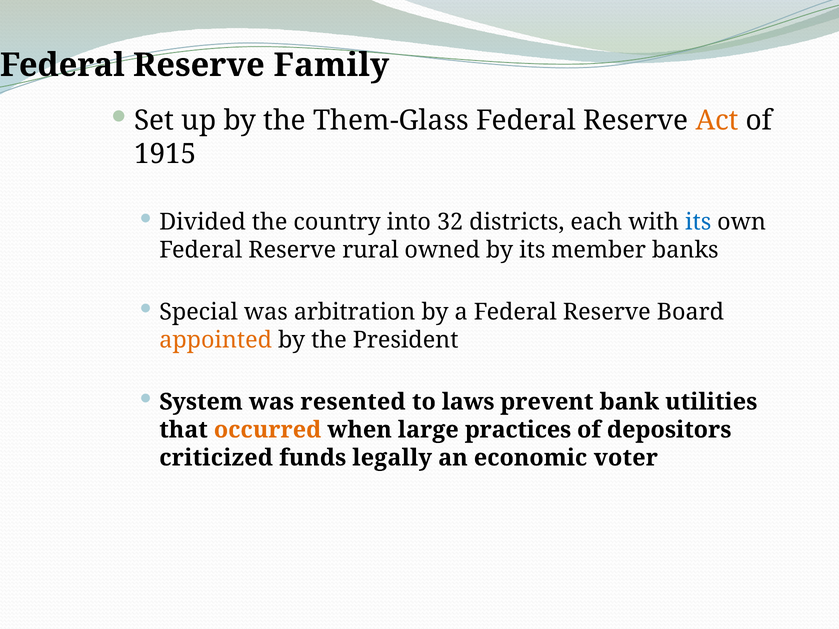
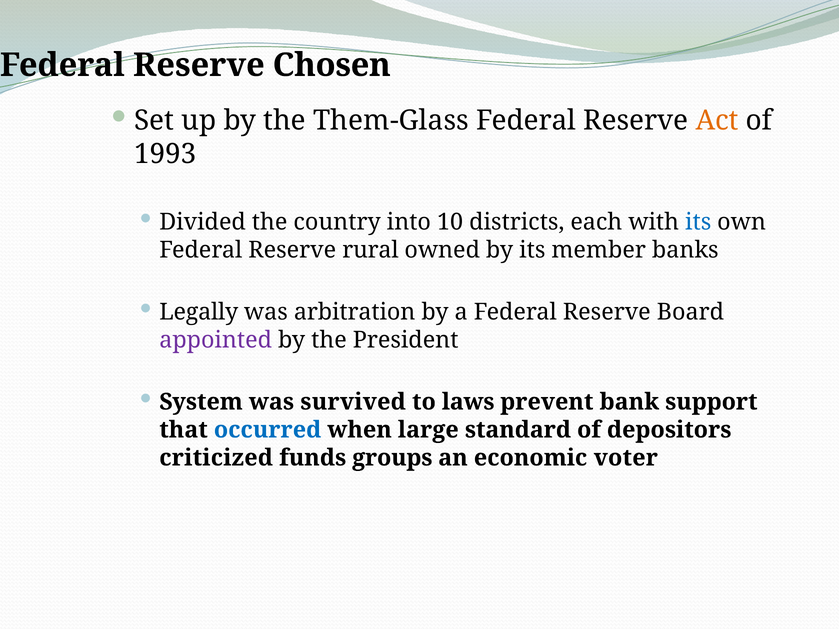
Family: Family -> Chosen
1915: 1915 -> 1993
32: 32 -> 10
Special: Special -> Legally
appointed colour: orange -> purple
resented: resented -> survived
utilities: utilities -> support
occurred colour: orange -> blue
practices: practices -> standard
legally: legally -> groups
